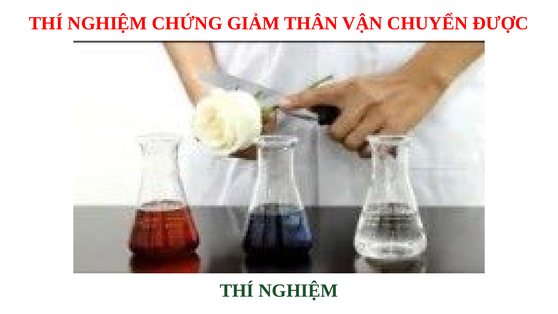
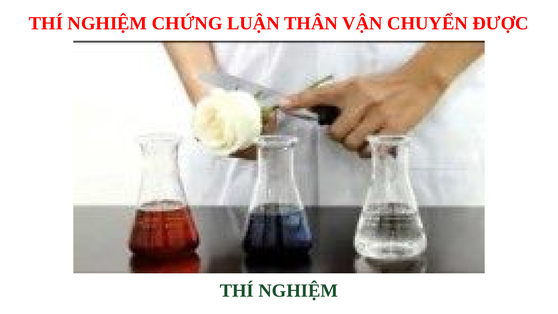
GIẢM: GIẢM -> LUẬN
